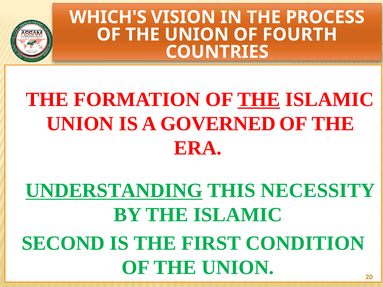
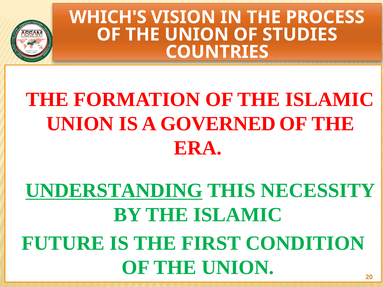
FOURTH: FOURTH -> STUDIES
THE at (259, 99) underline: present -> none
SECOND: SECOND -> FUTURE
